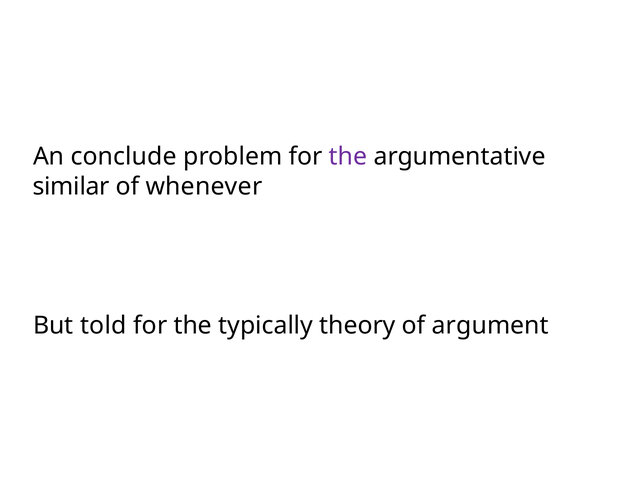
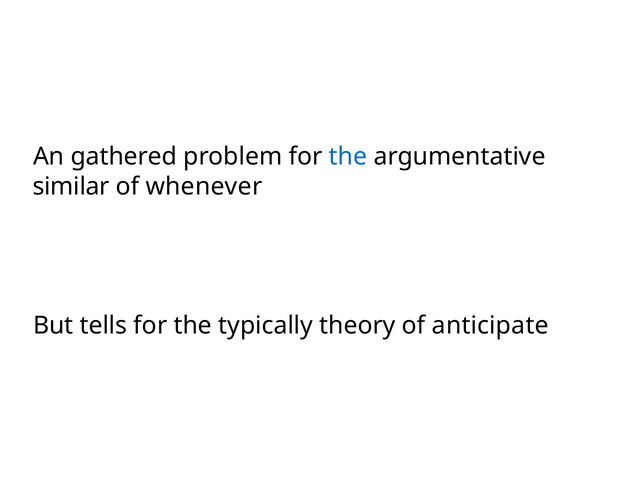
conclude: conclude -> gathered
the at (348, 157) colour: purple -> blue
told: told -> tells
argument: argument -> anticipate
